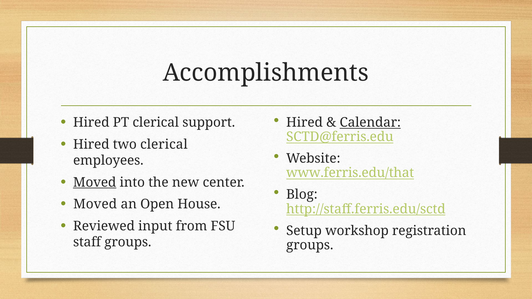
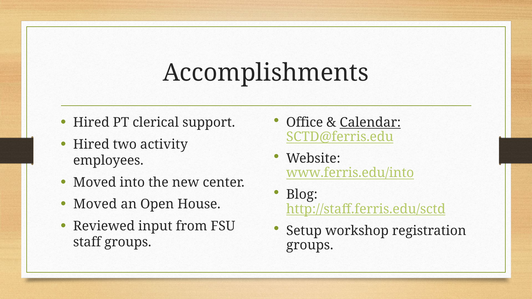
Hired at (304, 123): Hired -> Office
two clerical: clerical -> activity
www.ferris.edu/that: www.ferris.edu/that -> www.ferris.edu/into
Moved at (95, 182) underline: present -> none
